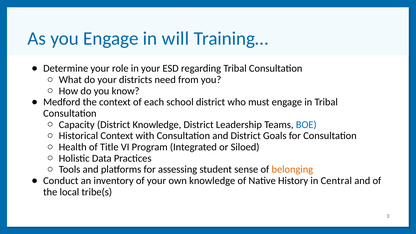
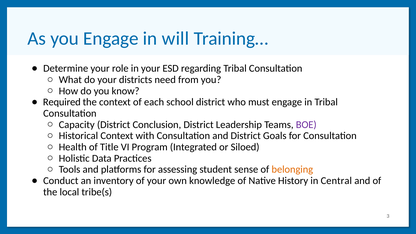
Medford: Medford -> Required
District Knowledge: Knowledge -> Conclusion
BOE colour: blue -> purple
